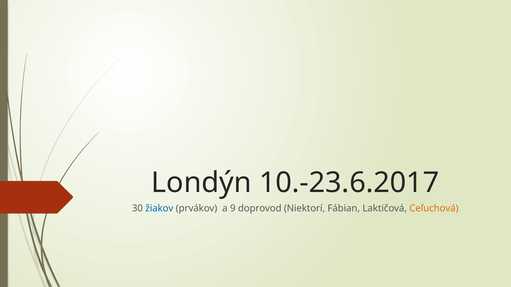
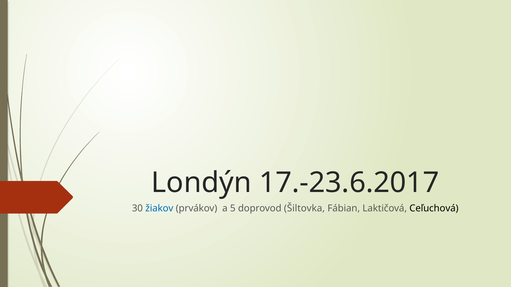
10.-23.6.2017: 10.-23.6.2017 -> 17.-23.6.2017
9: 9 -> 5
Niektorí: Niektorí -> Šiltovka
Ceľuchová colour: orange -> black
